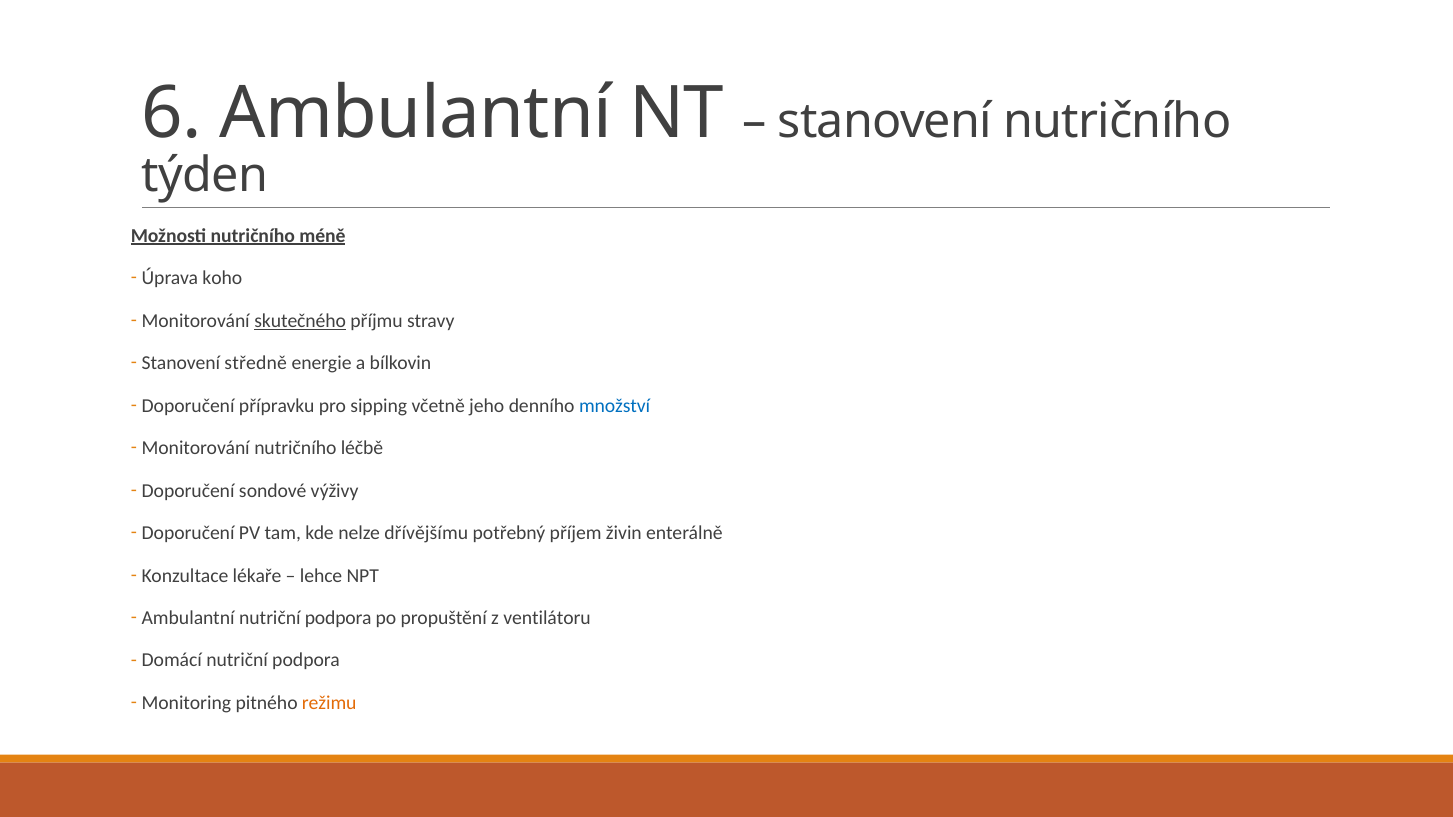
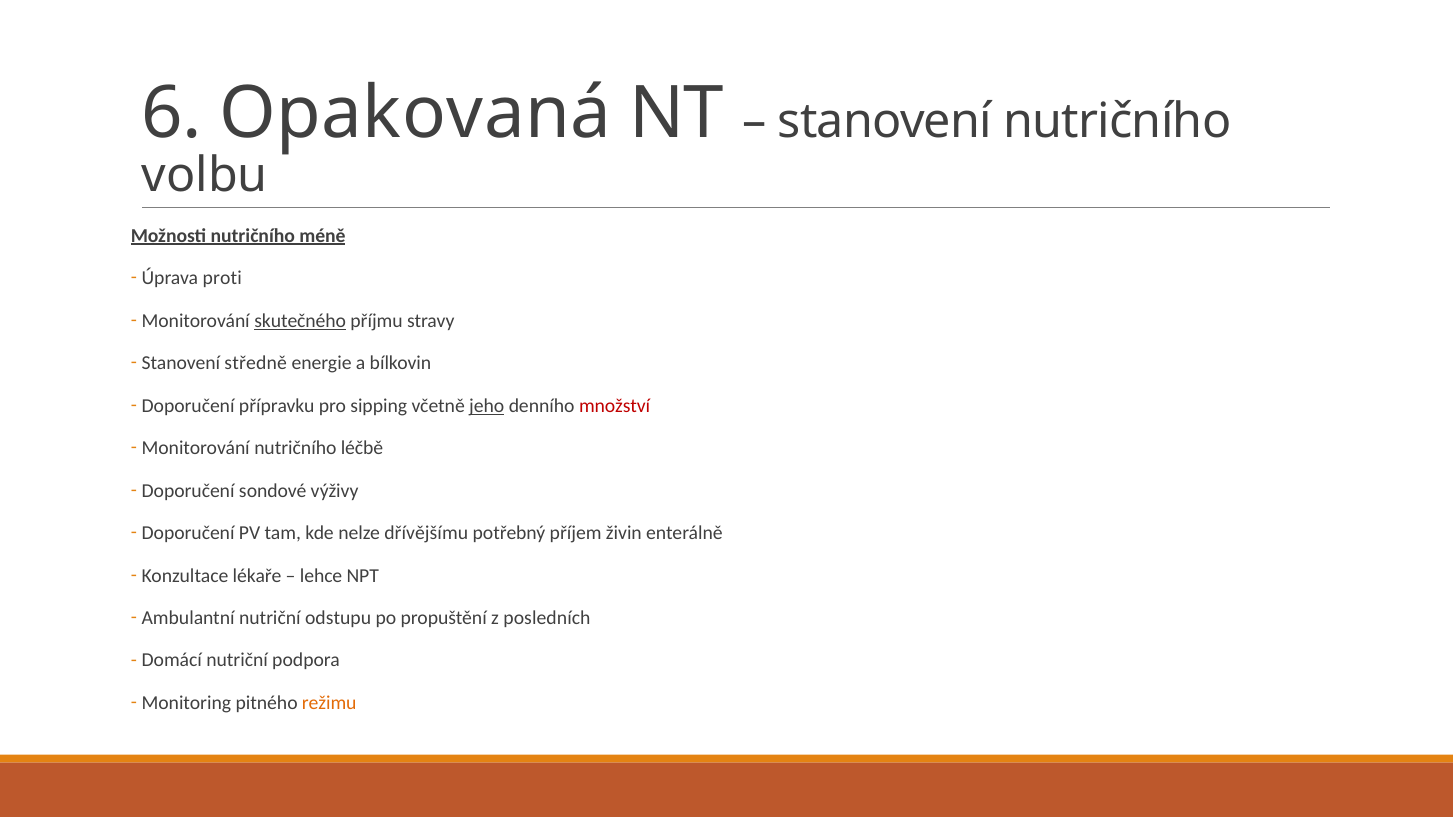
6 Ambulantní: Ambulantní -> Opakovaná
týden: týden -> volbu
koho: koho -> proti
jeho underline: none -> present
množství colour: blue -> red
Ambulantní nutriční podpora: podpora -> odstupu
ventilátoru: ventilátoru -> posledních
